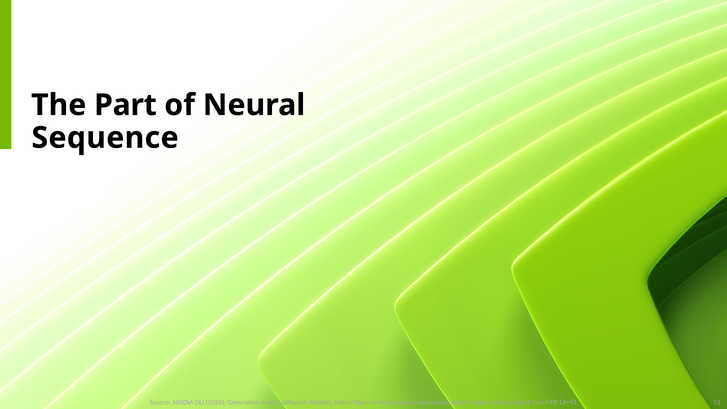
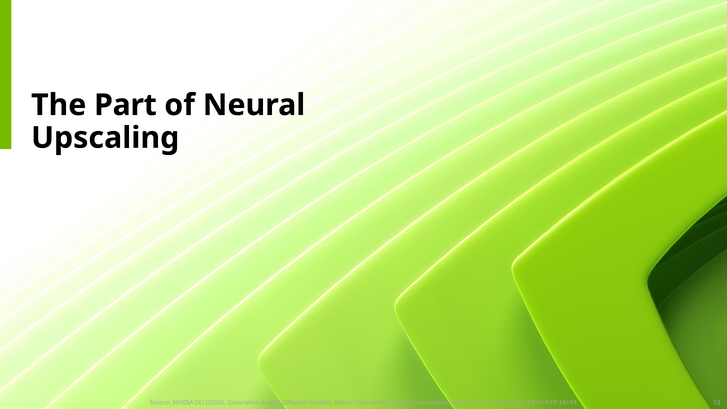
Sequence: Sequence -> Upscaling
